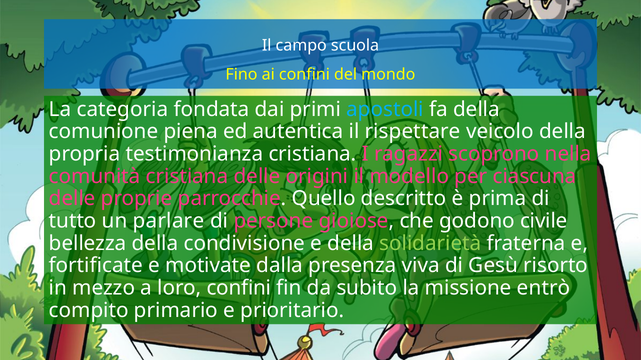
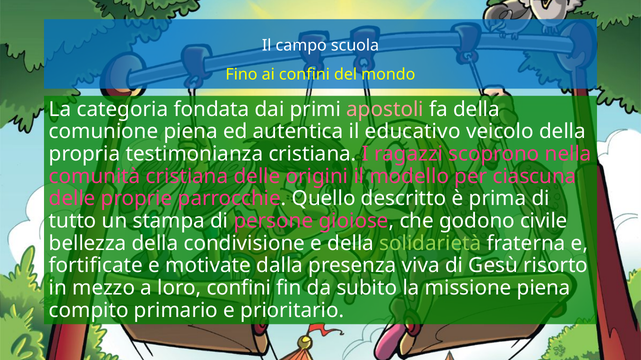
apostoli colour: light blue -> pink
rispettare: rispettare -> educativo
parlare: parlare -> stampa
missione entrò: entrò -> piena
